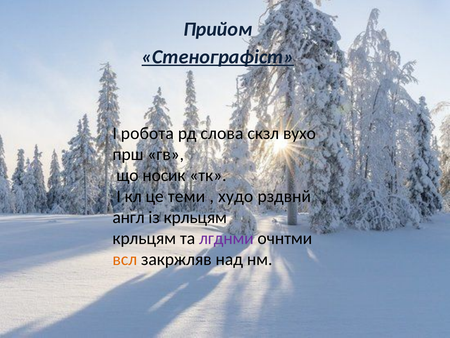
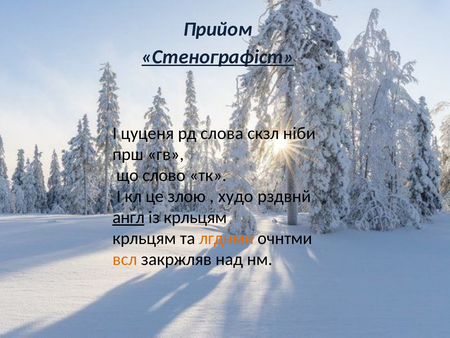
робота: робота -> цуценя
вухо: вухо -> ніби
носик: носик -> слово
теми: теми -> злою
англ underline: none -> present
лгднми colour: purple -> orange
